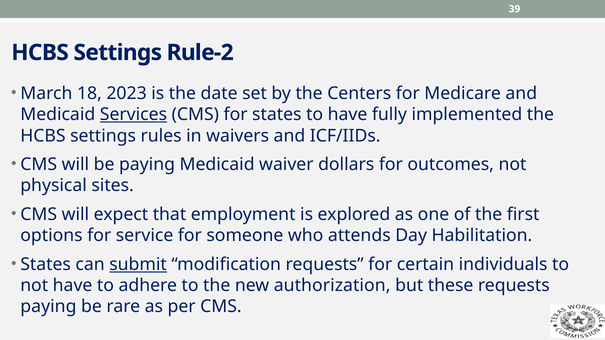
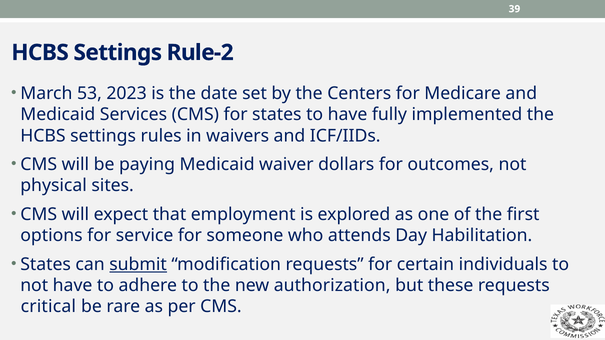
18: 18 -> 53
Services underline: present -> none
paying at (48, 307): paying -> critical
